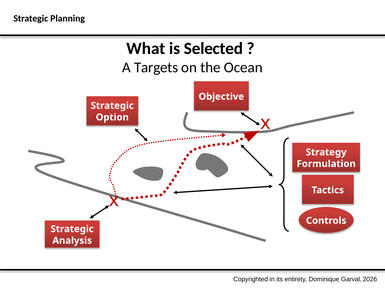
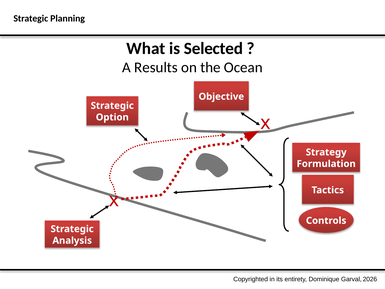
Targets: Targets -> Results
